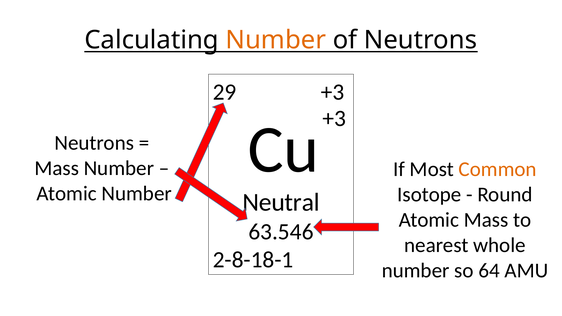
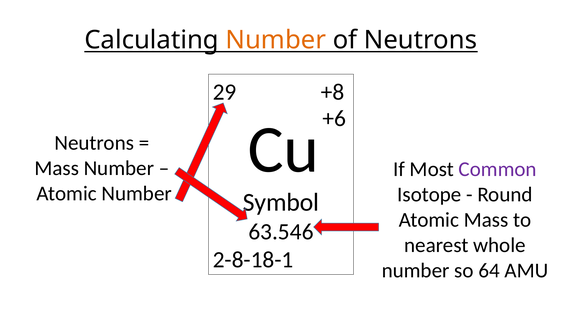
29 +3: +3 -> +8
+3 at (334, 118): +3 -> +6
Common colour: orange -> purple
Neutral: Neutral -> Symbol
